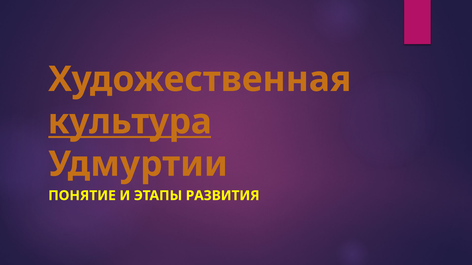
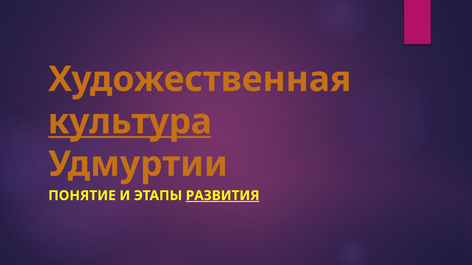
РАЗВИТИЯ underline: none -> present
